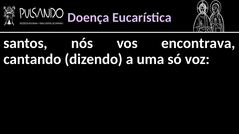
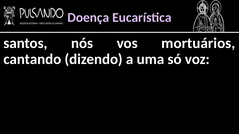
encontrava: encontrava -> mortuários
